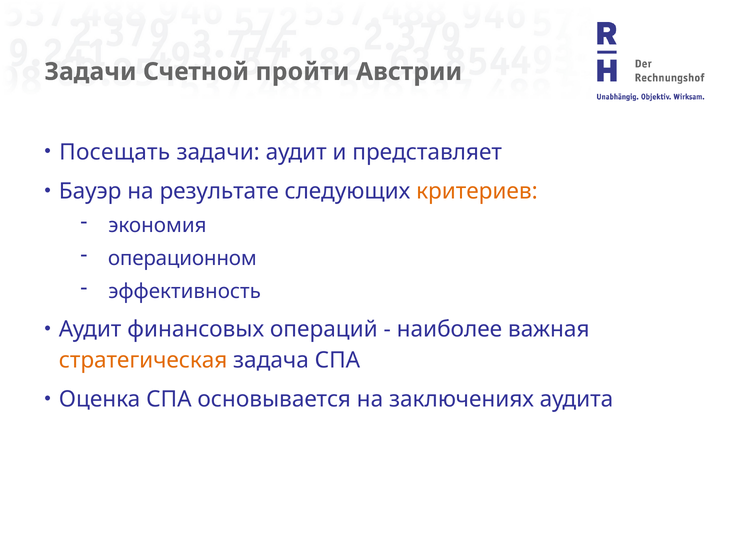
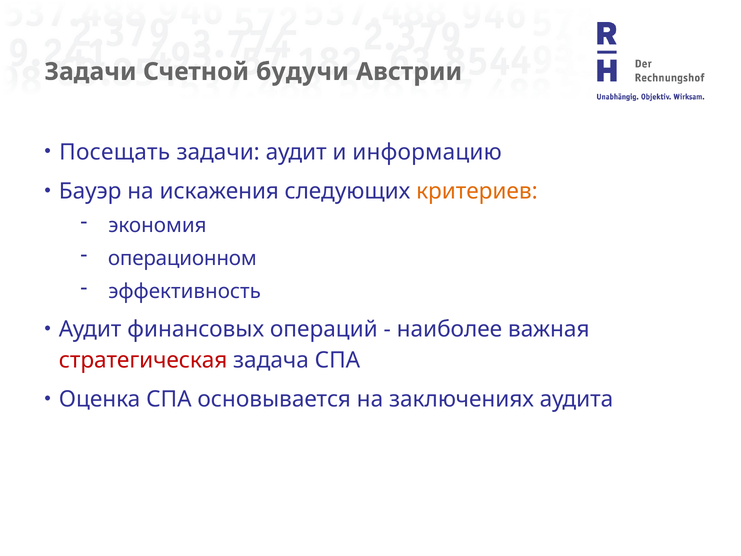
пройти: пройти -> будучи
представляет: представляет -> информацию
результате: результате -> искажения
стратегическая colour: orange -> red
